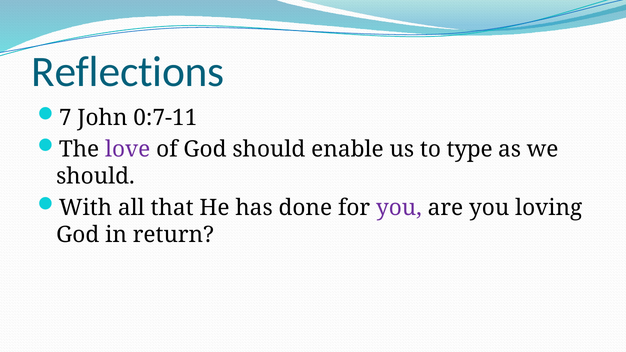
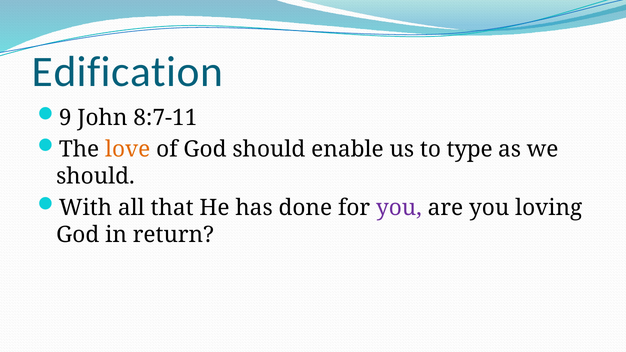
Reflections: Reflections -> Edification
7: 7 -> 9
0:7-11: 0:7-11 -> 8:7-11
love colour: purple -> orange
